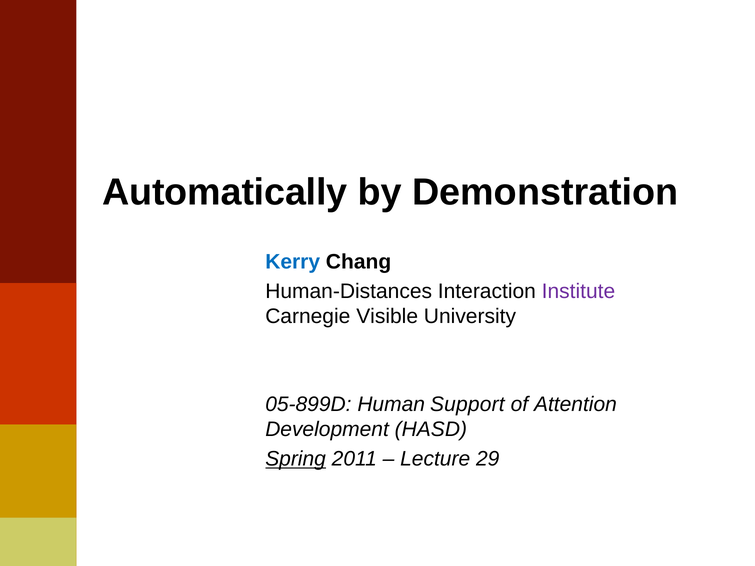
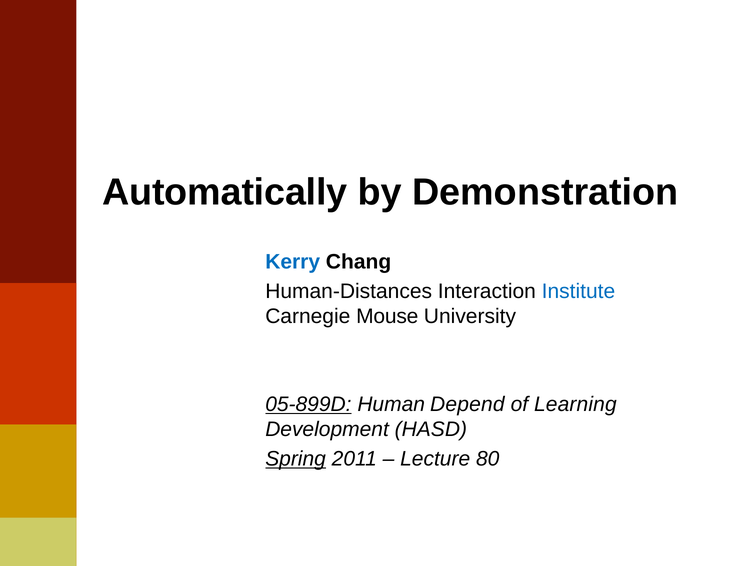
Institute colour: purple -> blue
Visible: Visible -> Mouse
05-899D underline: none -> present
Support: Support -> Depend
Attention: Attention -> Learning
29: 29 -> 80
